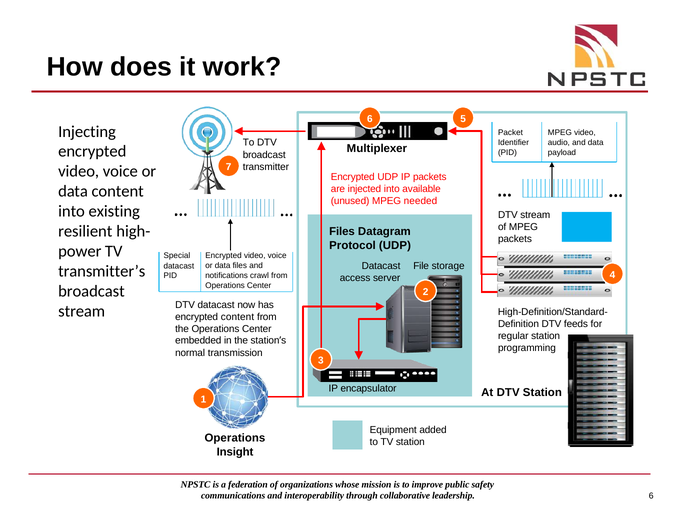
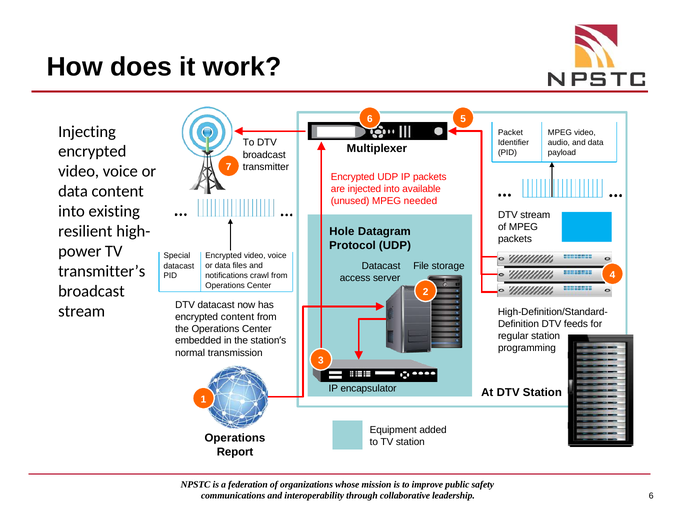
Files at (342, 232): Files -> Hole
Insight: Insight -> Report
